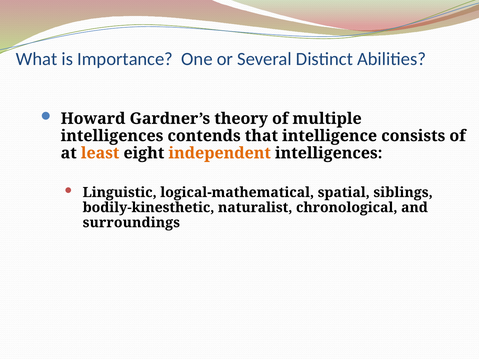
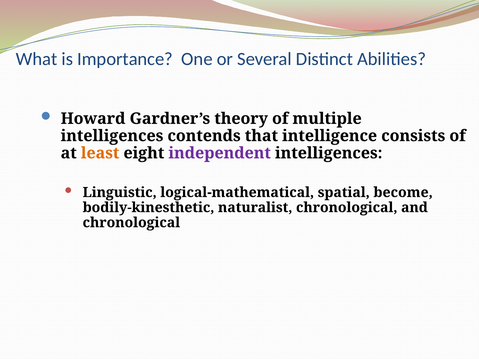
independent colour: orange -> purple
siblings: siblings -> become
surroundings at (131, 223): surroundings -> chronological
